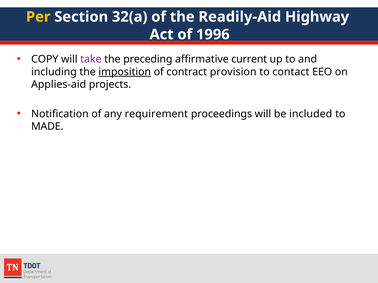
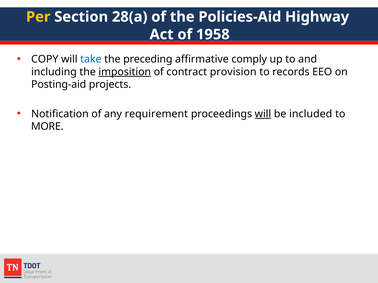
32(a: 32(a -> 28(a
Readily-Aid: Readily-Aid -> Policies-Aid
1996: 1996 -> 1958
take colour: purple -> blue
current: current -> comply
contact: contact -> records
Applies-aid: Applies-aid -> Posting-aid
will at (263, 114) underline: none -> present
MADE: MADE -> MORE
